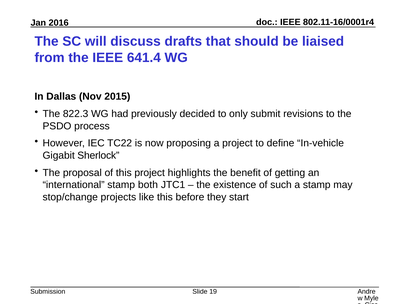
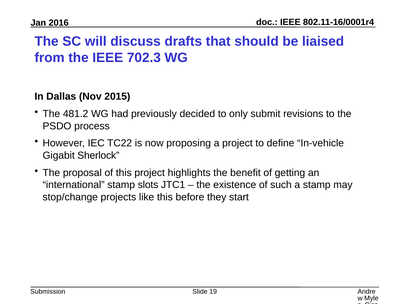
641.4: 641.4 -> 702.3
822.3: 822.3 -> 481.2
both: both -> slots
